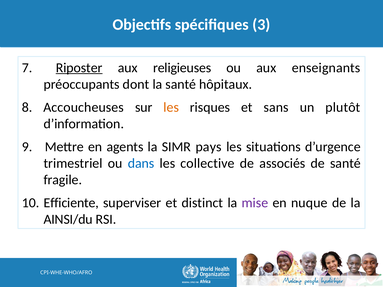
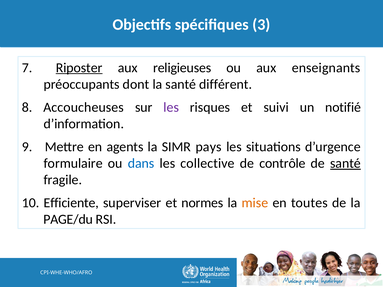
hôpitaux: hôpitaux -> différent
les at (171, 107) colour: orange -> purple
sans: sans -> suivi
plutôt: plutôt -> notifié
trimestriel: trimestriel -> formulaire
associés: associés -> contrôle
santé at (345, 163) underline: none -> present
distinct: distinct -> normes
mise colour: purple -> orange
nuque: nuque -> toutes
AINSI/du: AINSI/du -> PAGE/du
